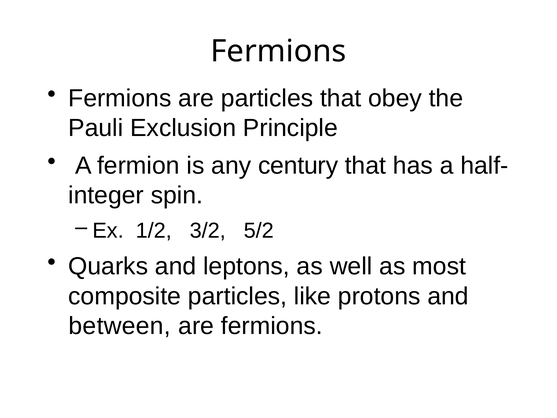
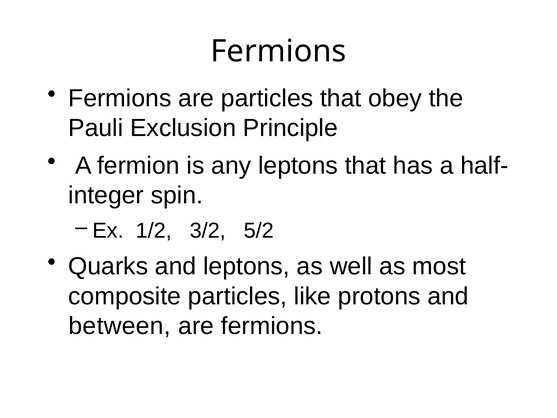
any century: century -> leptons
